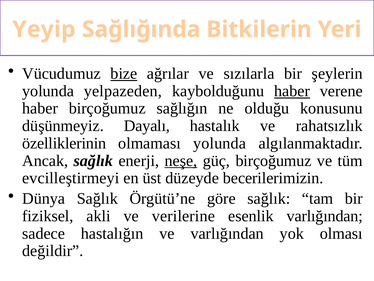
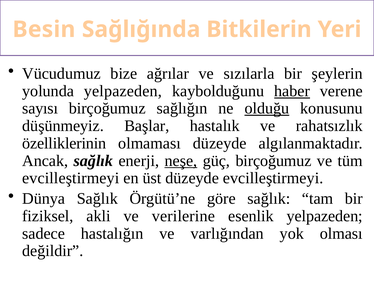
Yeyip: Yeyip -> Besin
bize underline: present -> none
haber at (40, 108): haber -> sayısı
olduğu underline: none -> present
Dayalı: Dayalı -> Başlar
olmaması yolunda: yolunda -> düzeyde
düzeyde becerilerimizin: becerilerimizin -> evcilleştirmeyi
esenlik varlığından: varlığından -> yelpazeden
